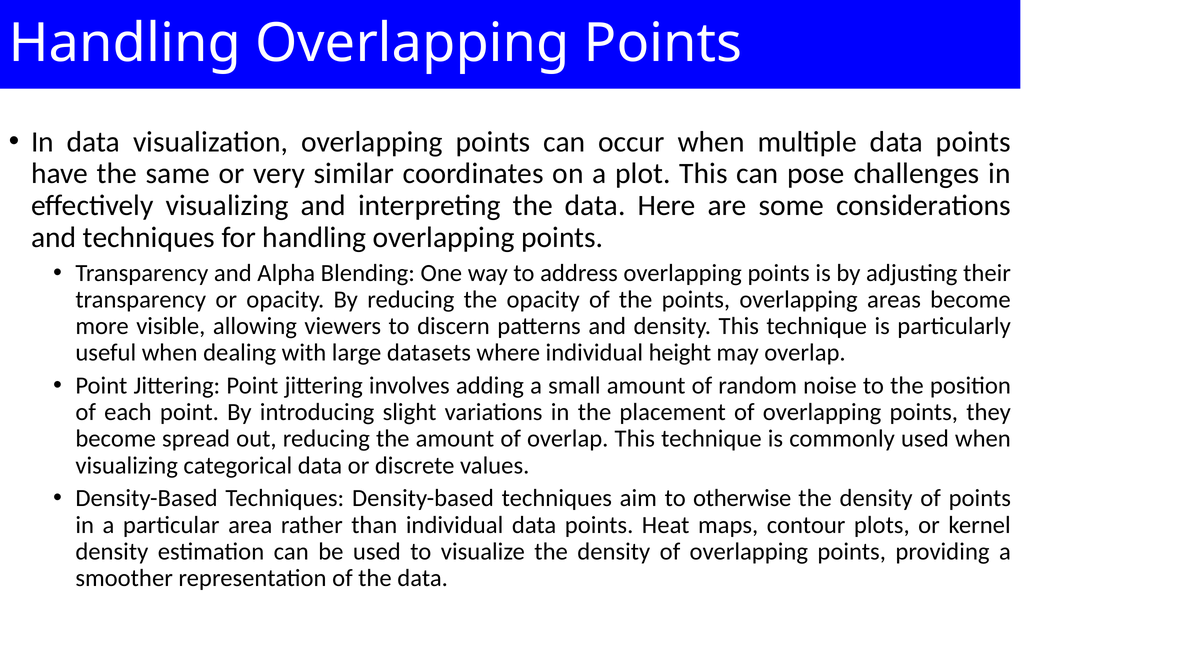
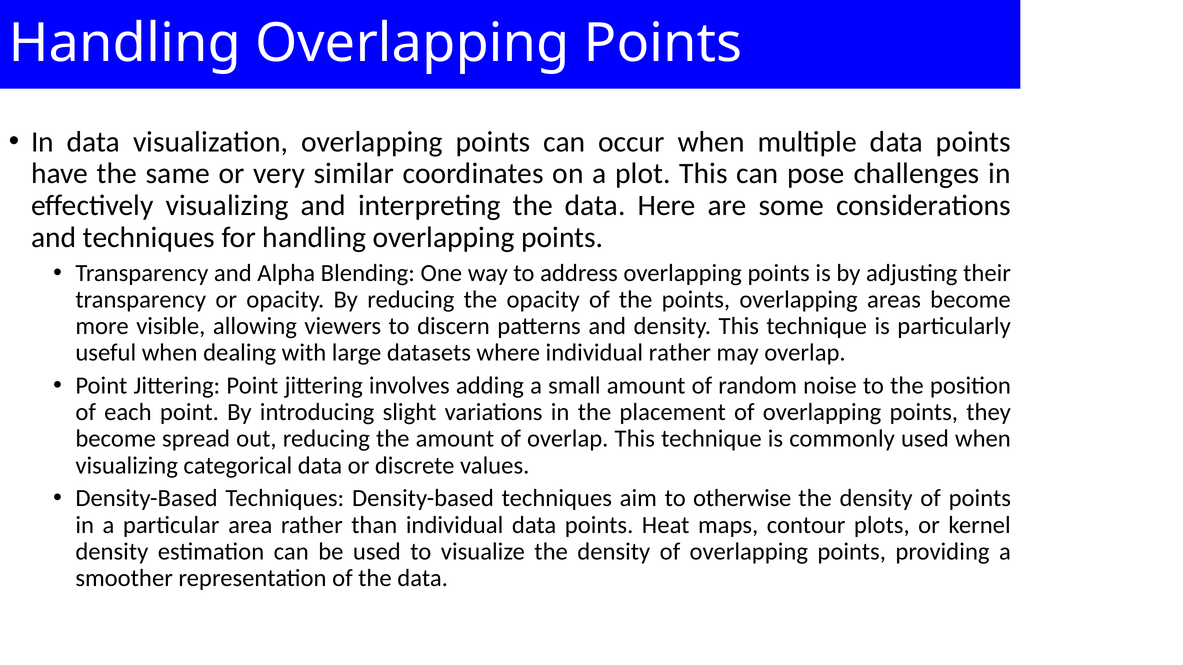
individual height: height -> rather
